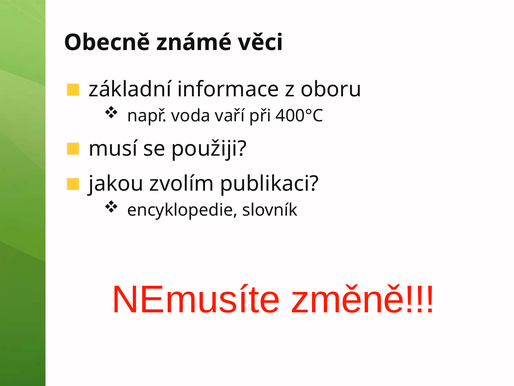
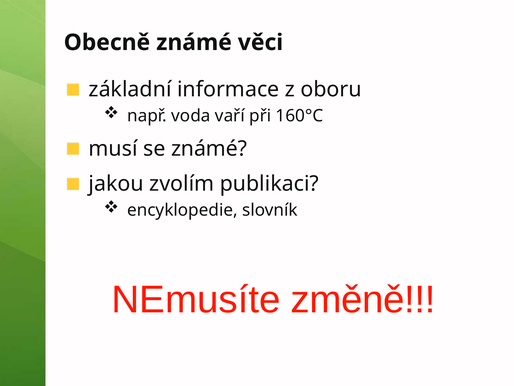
400°C: 400°C -> 160°C
se použiji: použiji -> známé
